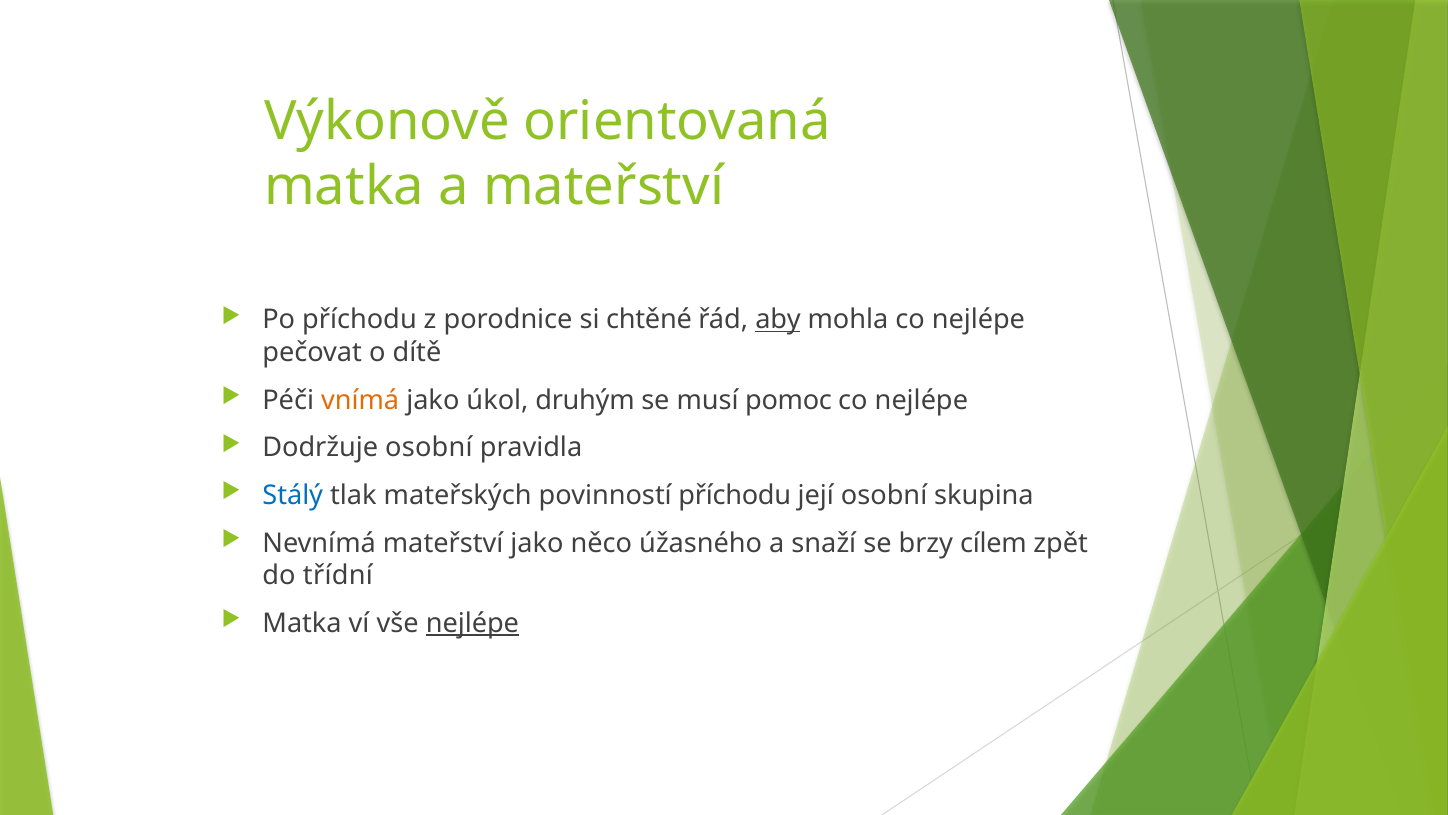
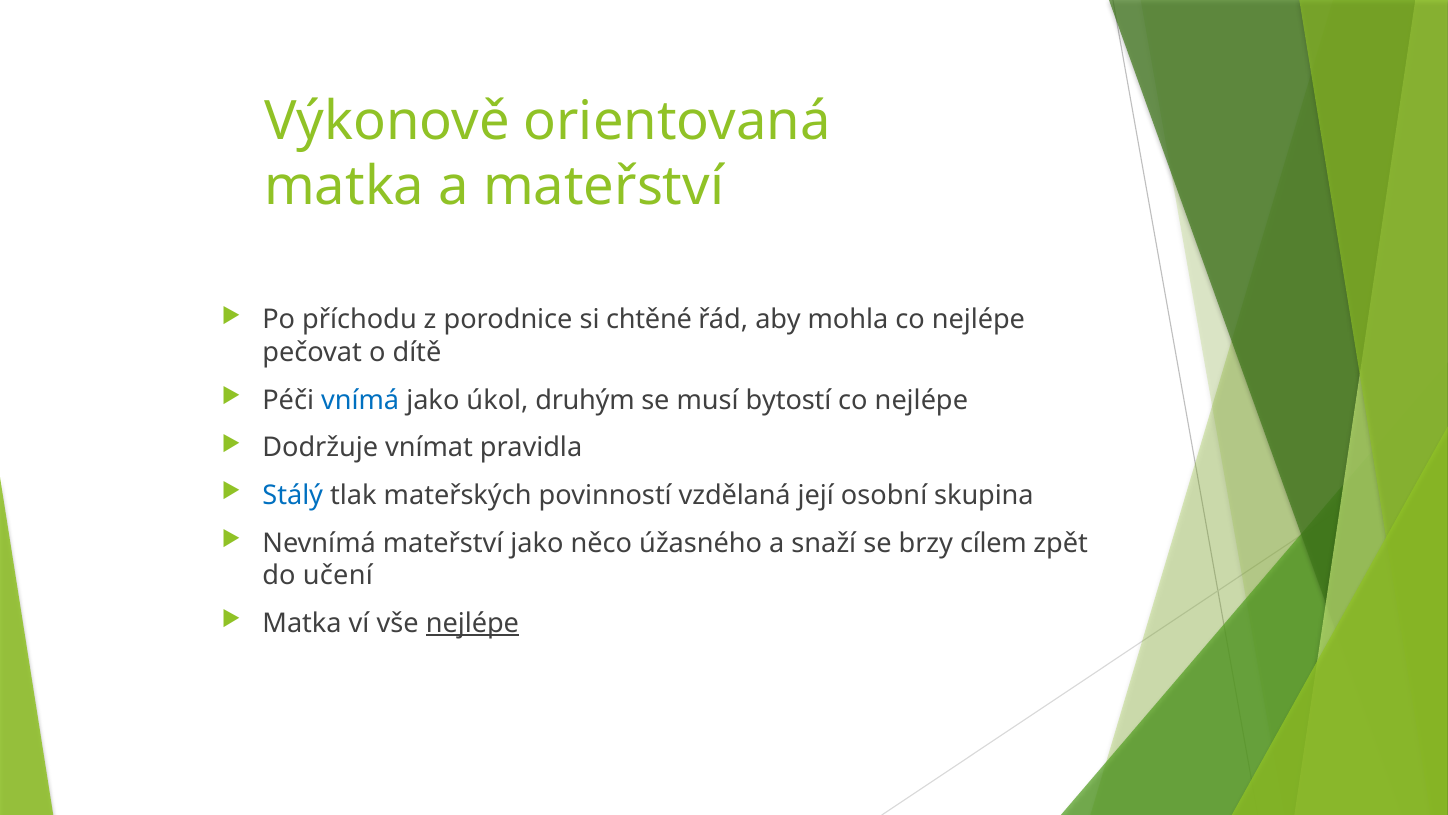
aby underline: present -> none
vnímá colour: orange -> blue
pomoc: pomoc -> bytostí
Dodržuje osobní: osobní -> vnímat
povinností příchodu: příchodu -> vzdělaná
třídní: třídní -> učení
